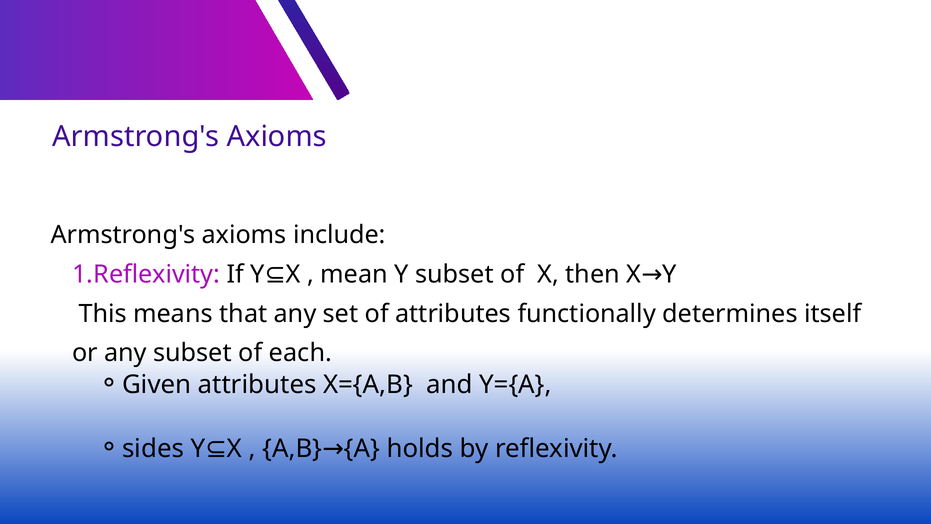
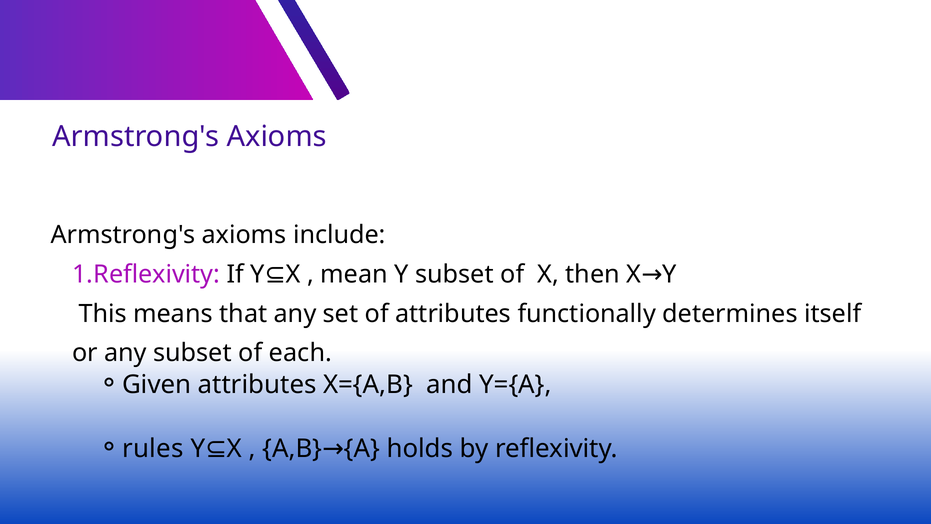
sides: sides -> rules
